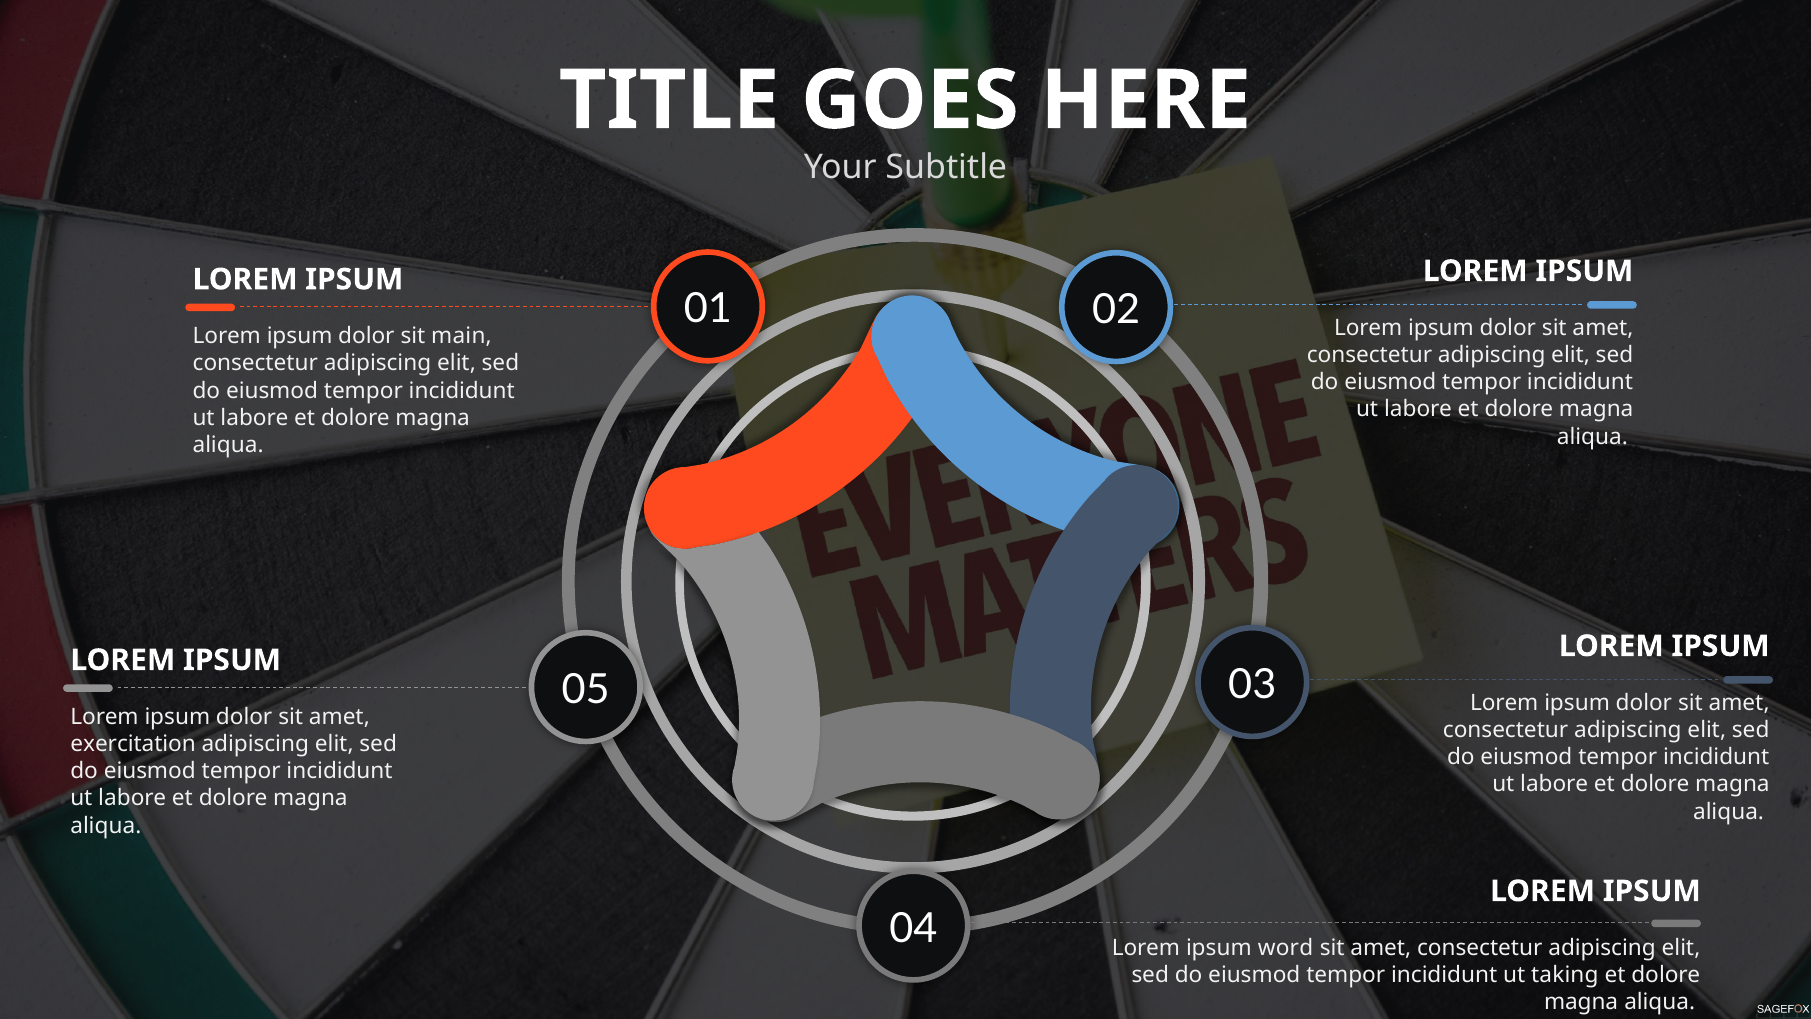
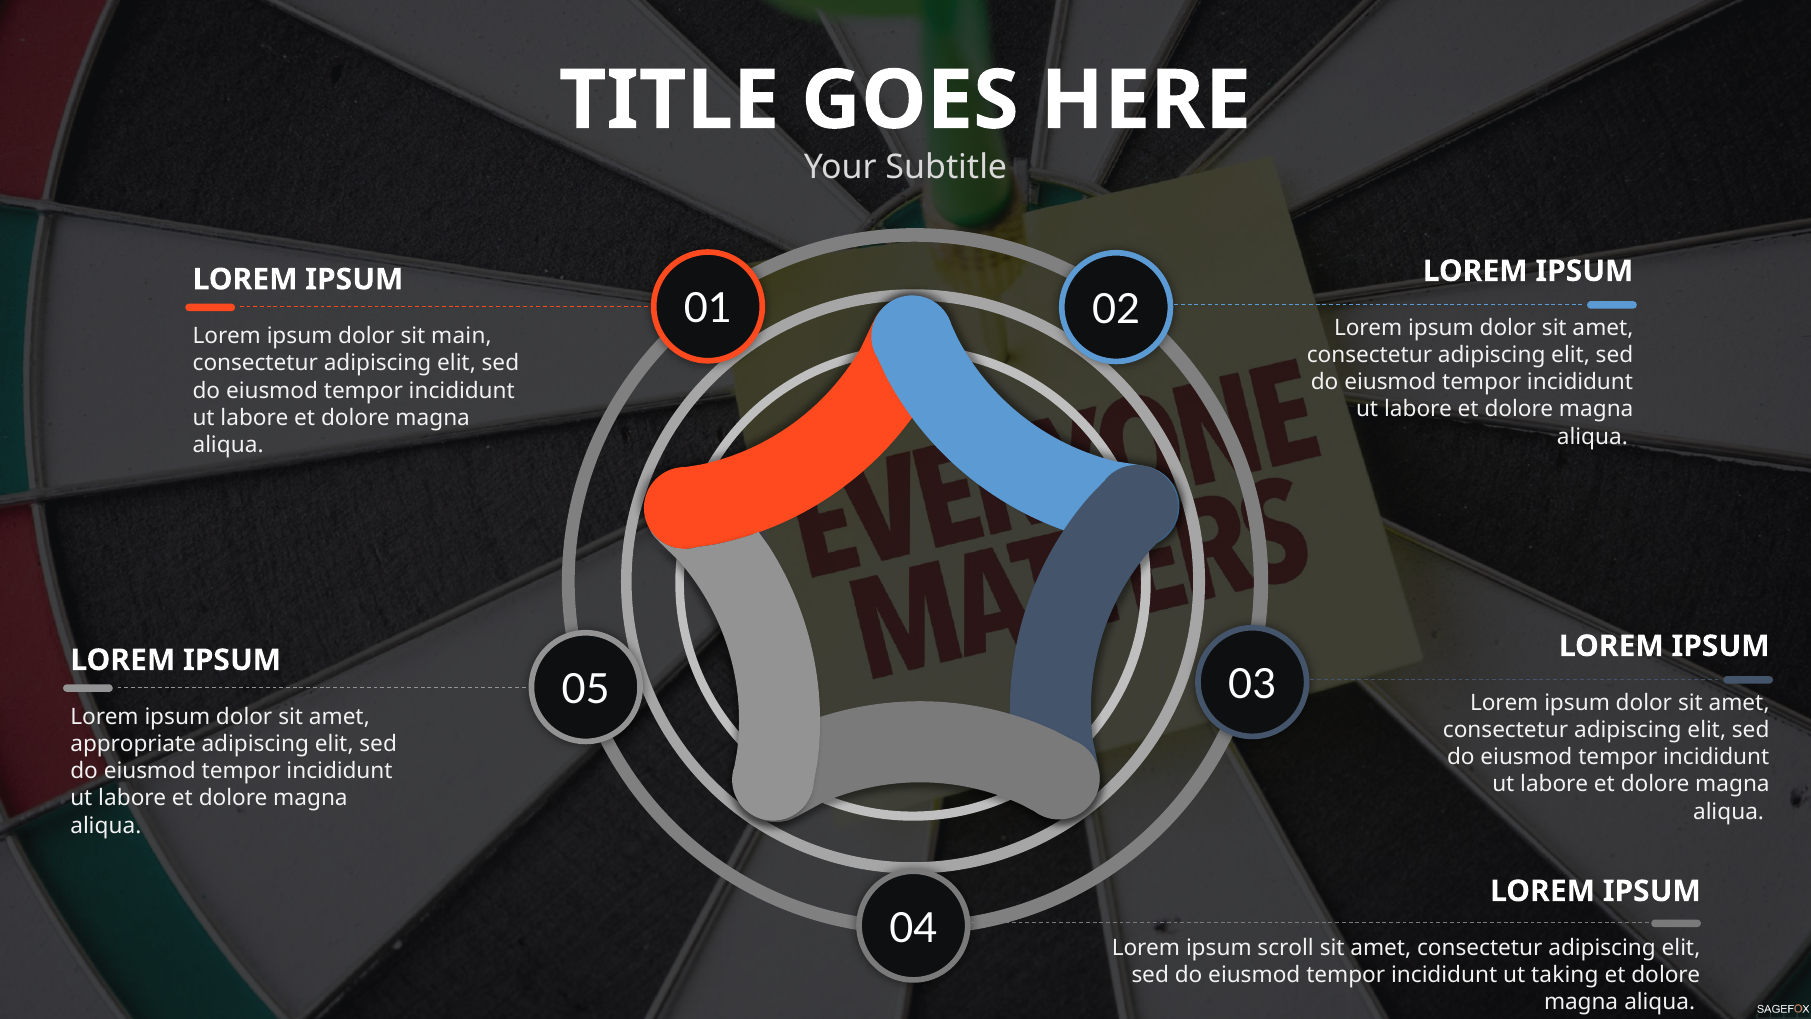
exercitation: exercitation -> appropriate
word: word -> scroll
